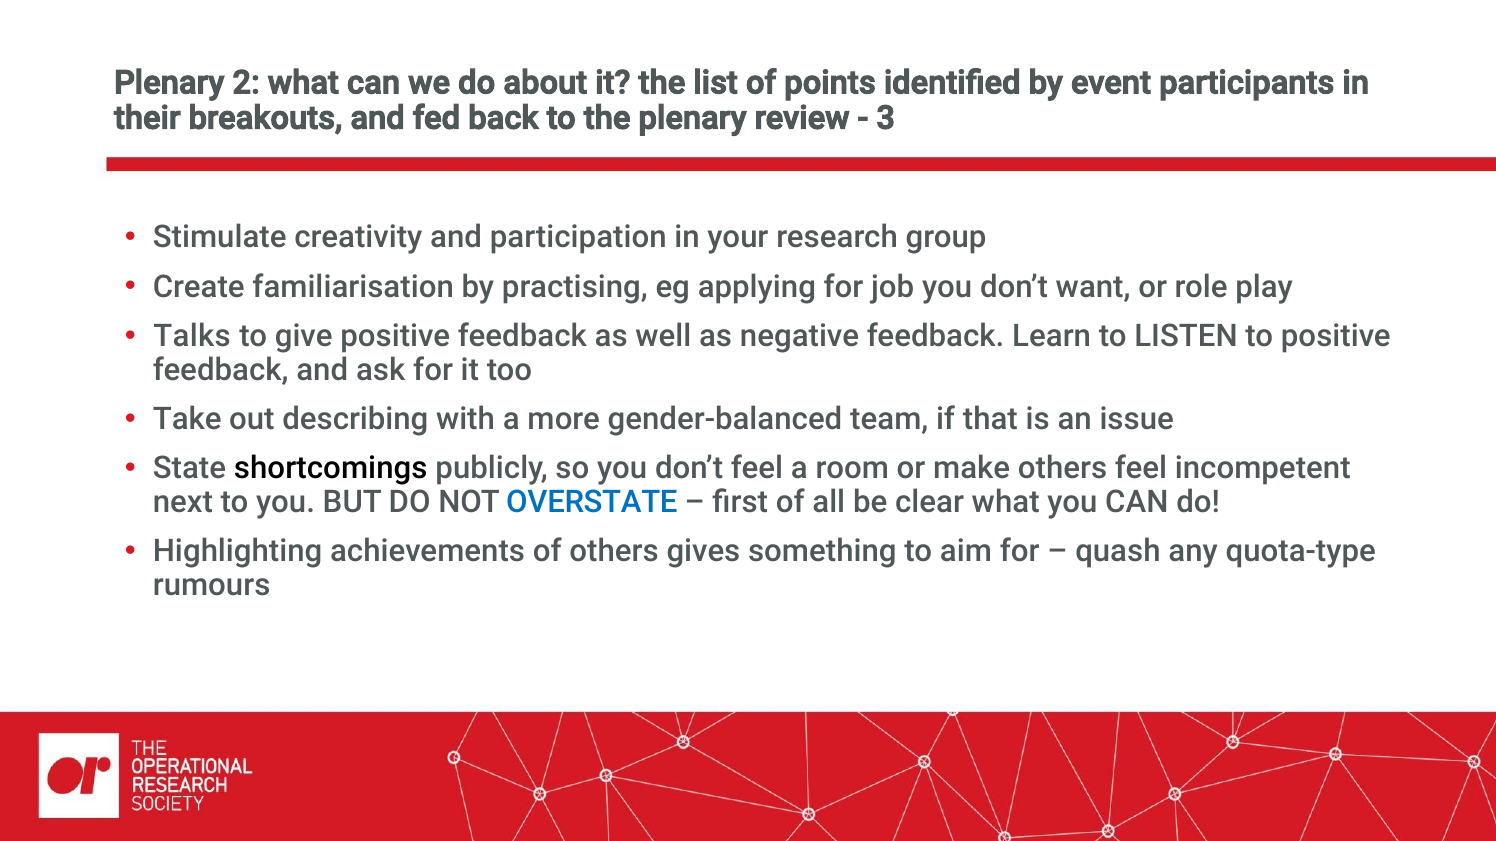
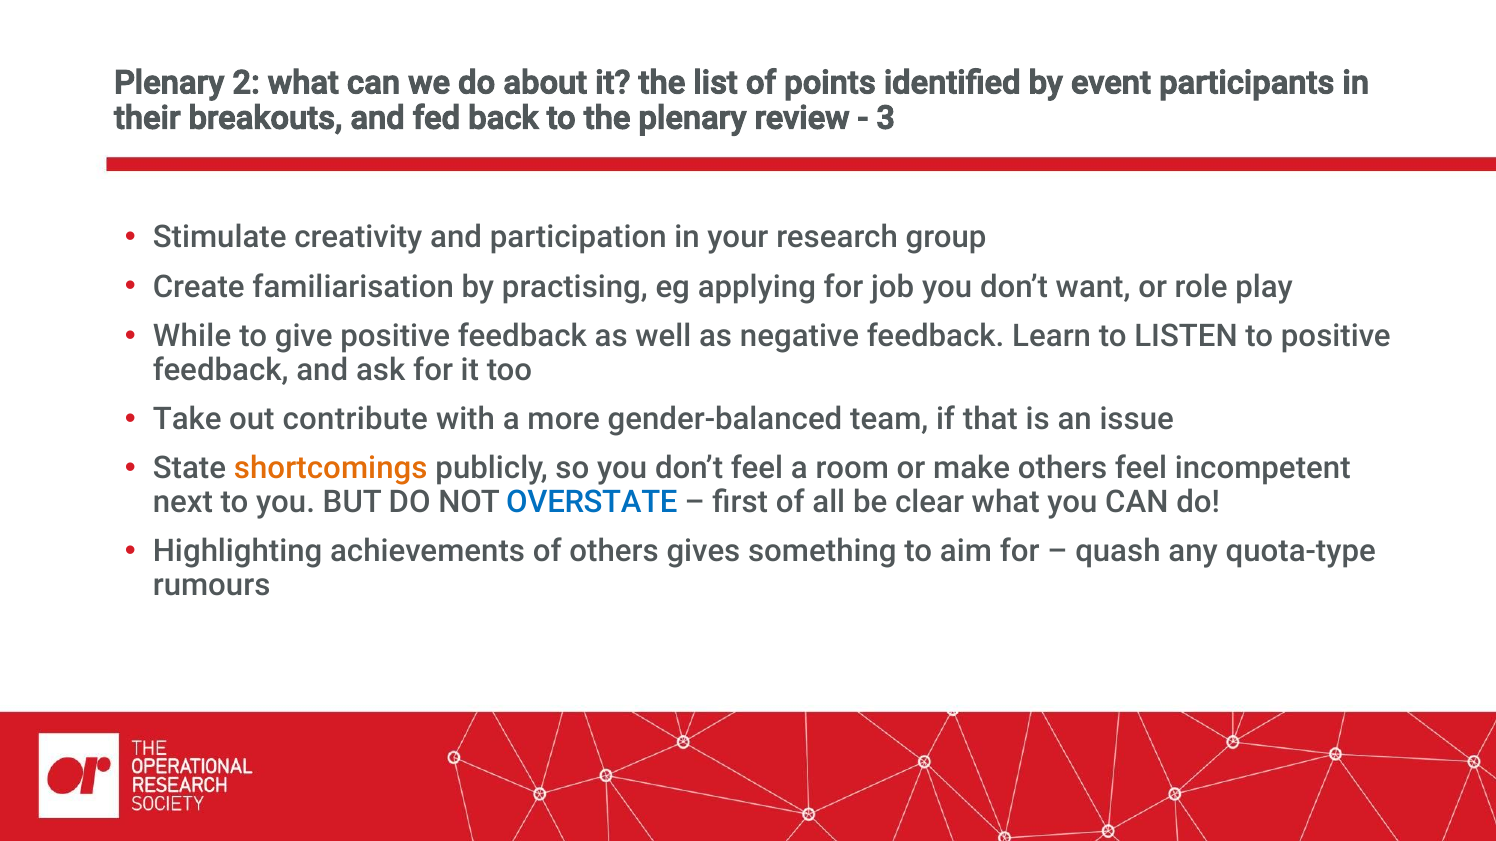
Talks: Talks -> While
describing: describing -> contribute
shortcomings colour: black -> orange
